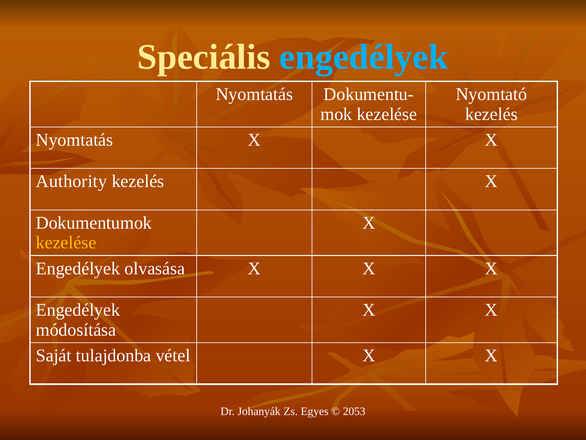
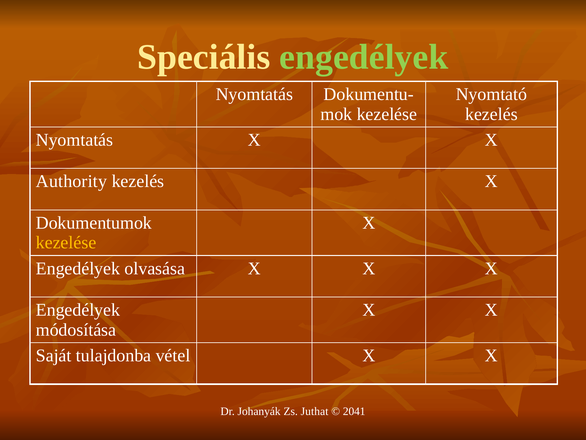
engedélyek at (364, 57) colour: light blue -> light green
Egyes: Egyes -> Juthat
2053: 2053 -> 2041
